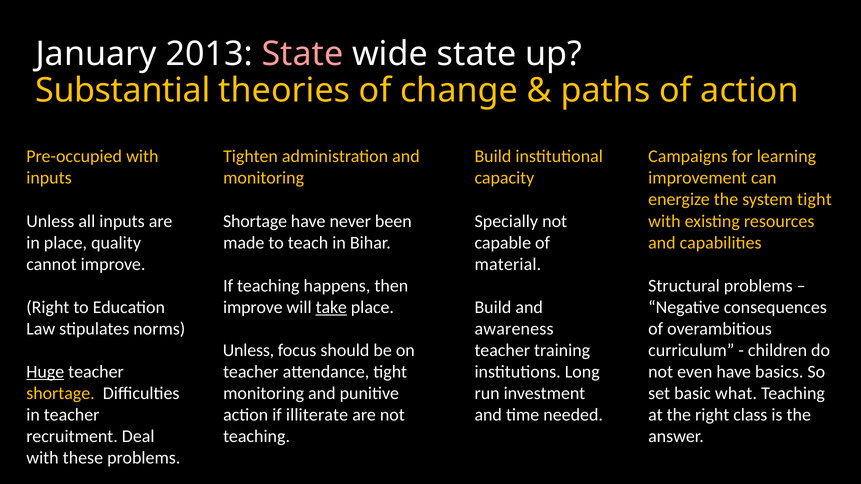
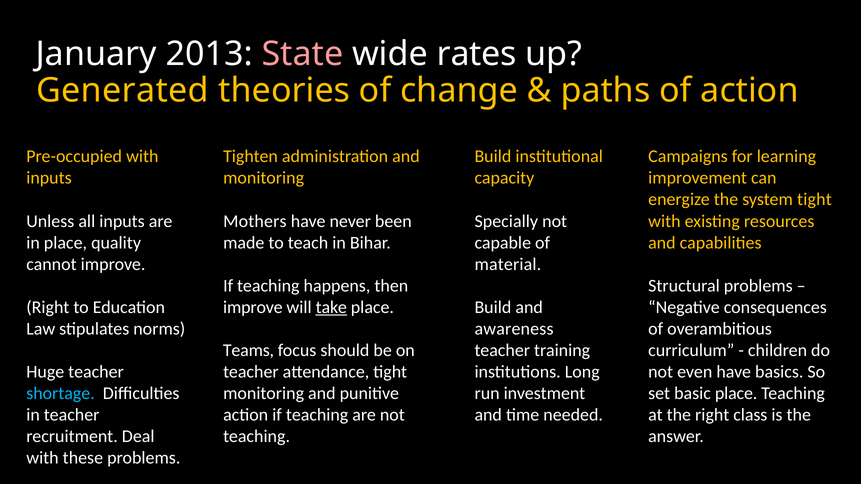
wide state: state -> rates
Substantial: Substantial -> Generated
Shortage at (255, 221): Shortage -> Mothers
Unless at (248, 350): Unless -> Teams
Huge underline: present -> none
shortage at (60, 394) colour: yellow -> light blue
basic what: what -> place
action if illiterate: illiterate -> teaching
